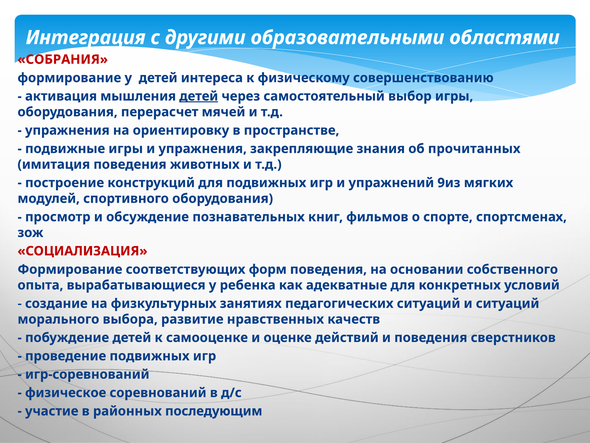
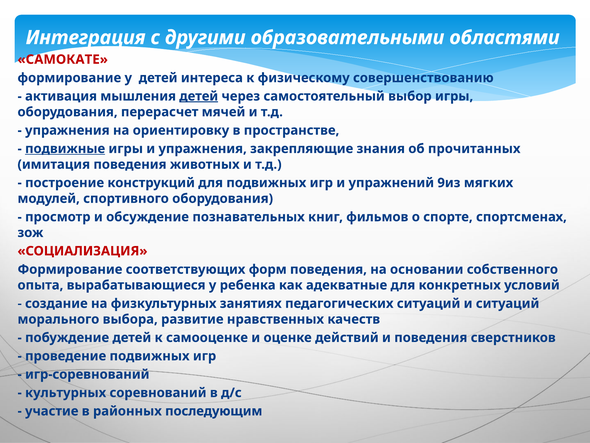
СОБРАНИЯ: СОБРАНИЯ -> САМОКАТЕ
подвижные underline: none -> present
физическое: физическое -> культурных
